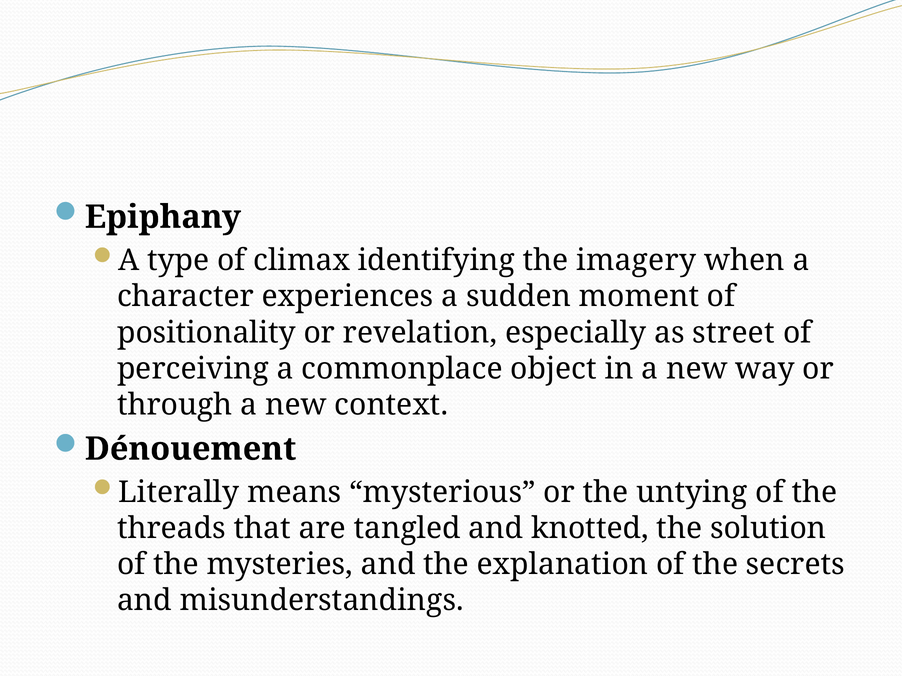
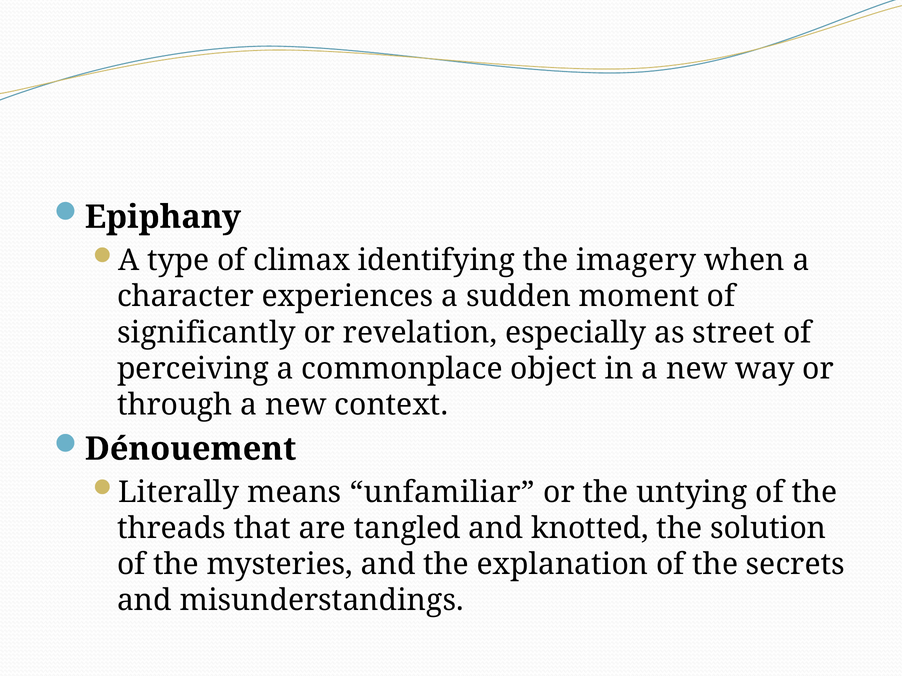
positionality: positionality -> significantly
mysterious: mysterious -> unfamiliar
